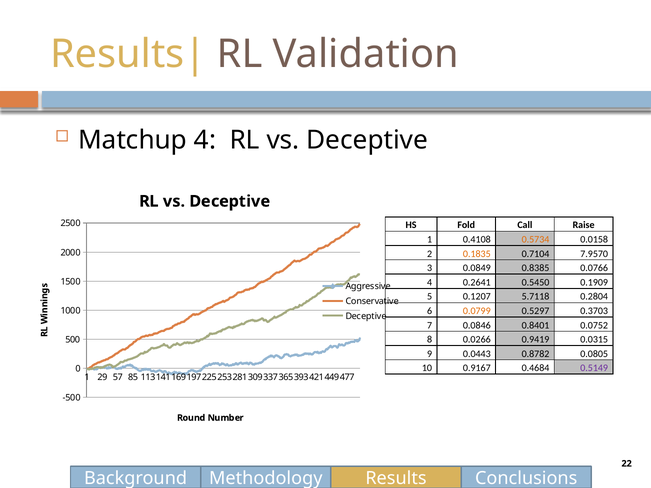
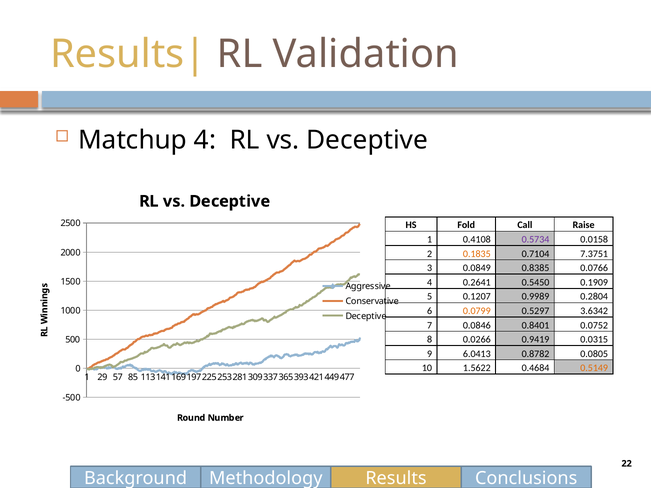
0.5734 colour: orange -> purple
7.9570: 7.9570 -> 7.3751
5.7118: 5.7118 -> 0.9989
0.3703: 0.3703 -> 3.6342
0.0443: 0.0443 -> 6.0413
0.9167: 0.9167 -> 1.5622
0.5149 colour: purple -> orange
